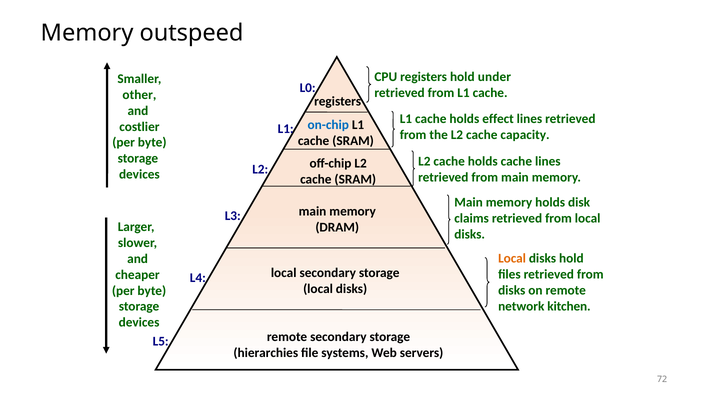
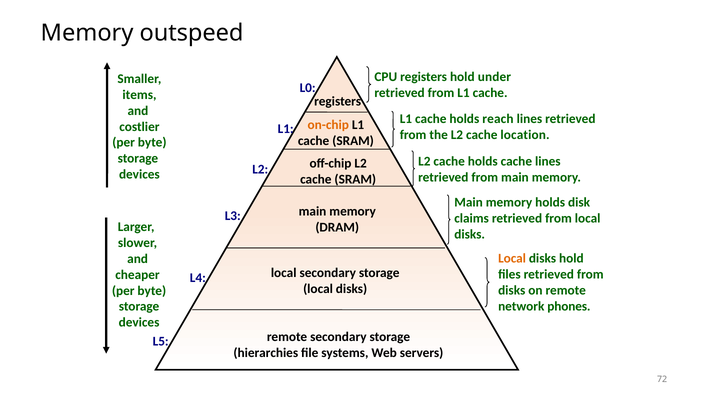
other: other -> items
effect: effect -> reach
on-chip colour: blue -> orange
capacity: capacity -> location
kitchen: kitchen -> phones
